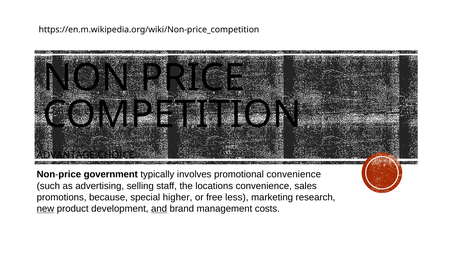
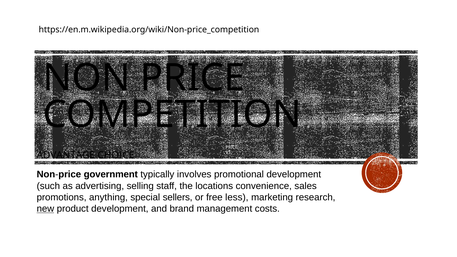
promotional convenience: convenience -> development
because: because -> anything
higher: higher -> sellers
and underline: present -> none
